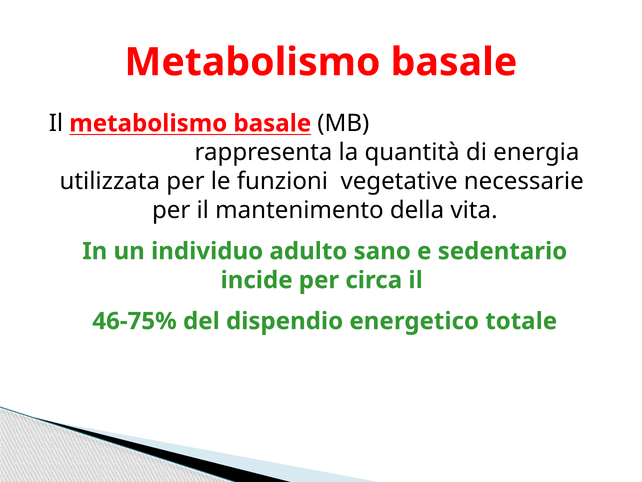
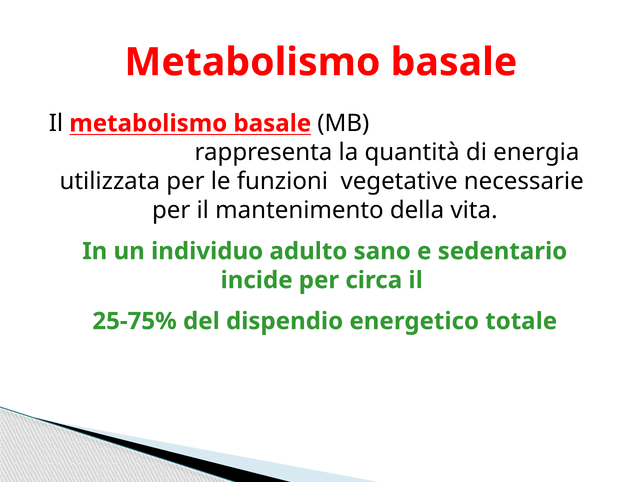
46-75%: 46-75% -> 25-75%
